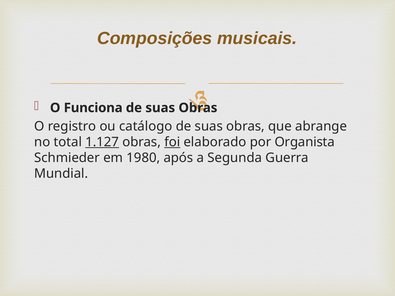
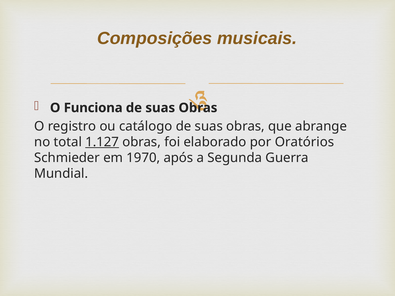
foi underline: present -> none
Organista: Organista -> Oratórios
1980: 1980 -> 1970
